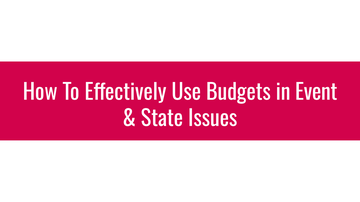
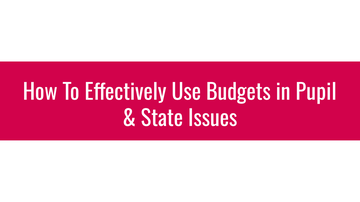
Event: Event -> Pupil
